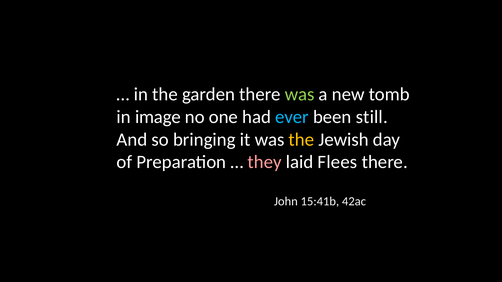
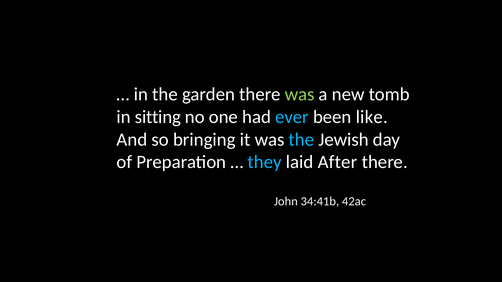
image: image -> sitting
still: still -> like
the at (301, 140) colour: yellow -> light blue
they colour: pink -> light blue
Flees: Flees -> After
15:41b: 15:41b -> 34:41b
